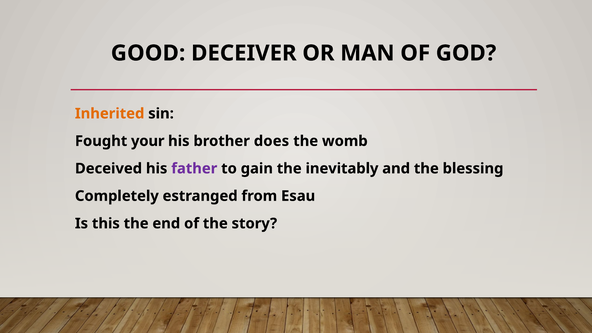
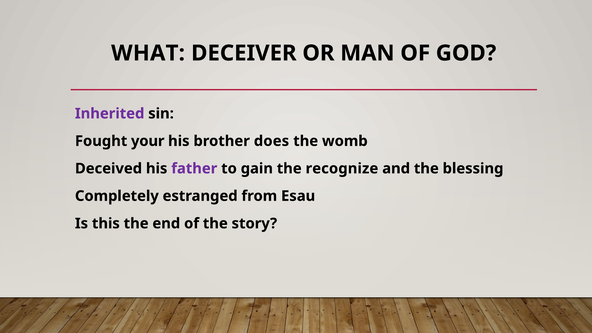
GOOD: GOOD -> WHAT
Inherited colour: orange -> purple
inevitably: inevitably -> recognize
